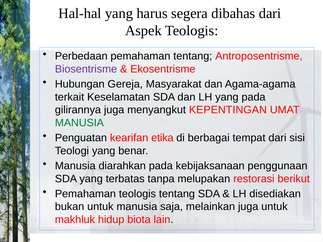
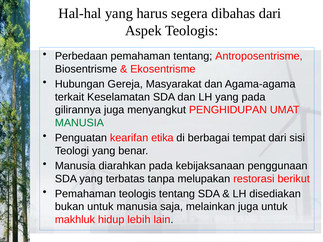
Biosentrisme colour: purple -> black
KEPENTINGAN: KEPENTINGAN -> PENGHIDUPAN
biota: biota -> lebih
